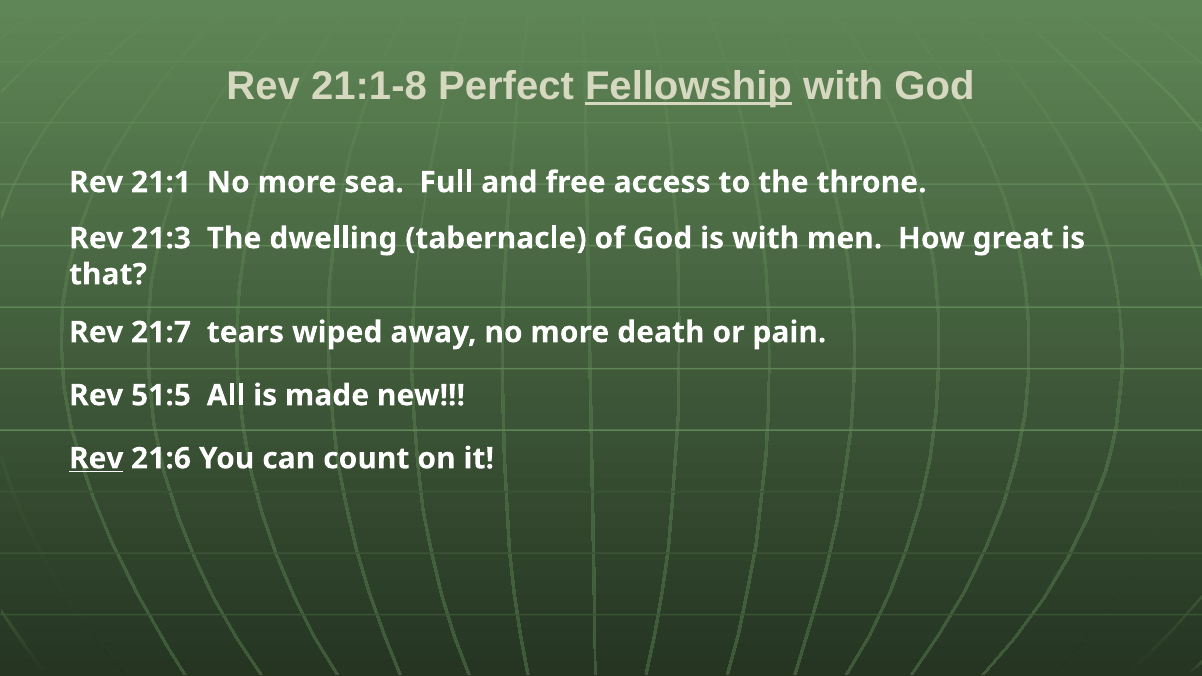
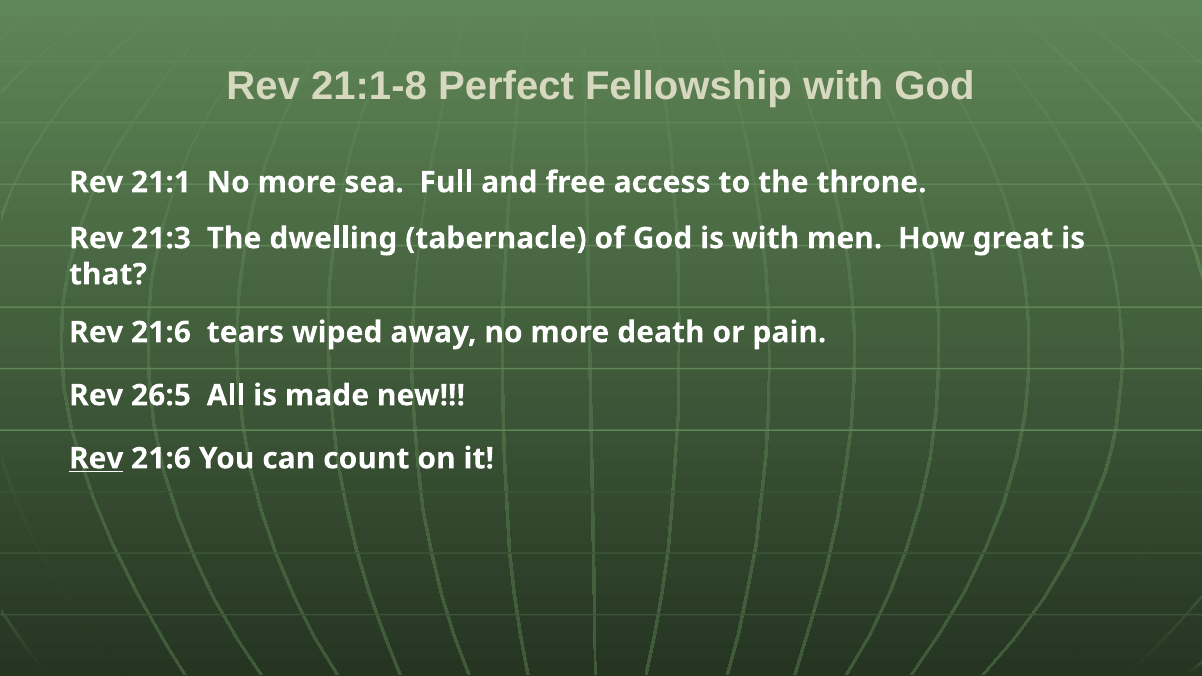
Fellowship underline: present -> none
21:7 at (161, 332): 21:7 -> 21:6
51:5: 51:5 -> 26:5
